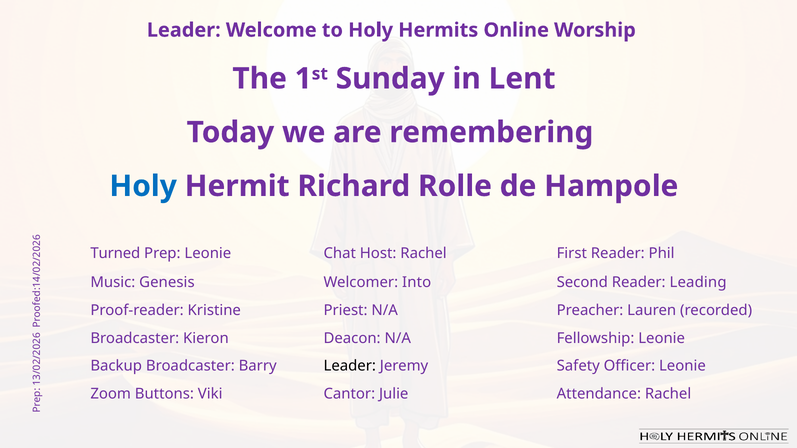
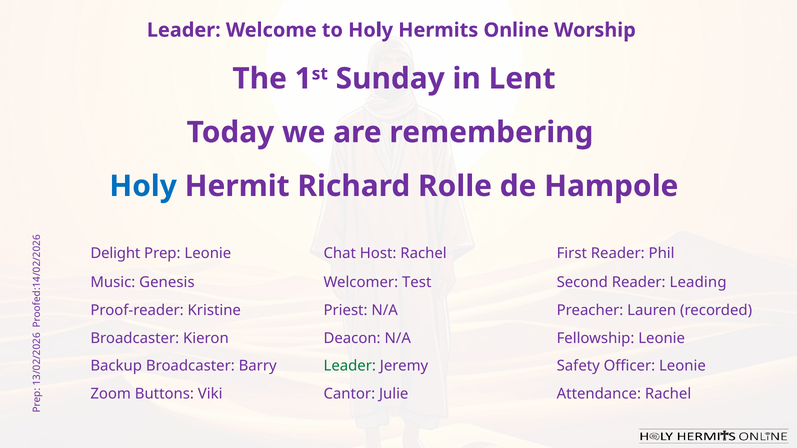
Turned: Turned -> Delight
Into: Into -> Test
Leader at (350, 366) colour: black -> green
